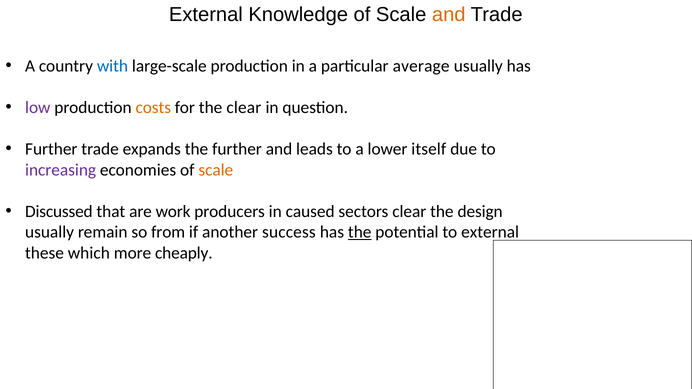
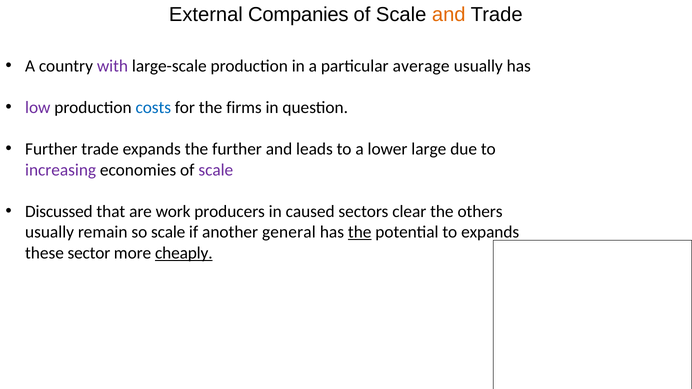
Knowledge: Knowledge -> Companies
with colour: blue -> purple
costs colour: orange -> blue
the clear: clear -> firms
itself: itself -> large
scale at (216, 170) colour: orange -> purple
design: design -> others
so from: from -> scale
success: success -> general
to external: external -> expands
which: which -> sector
cheaply underline: none -> present
